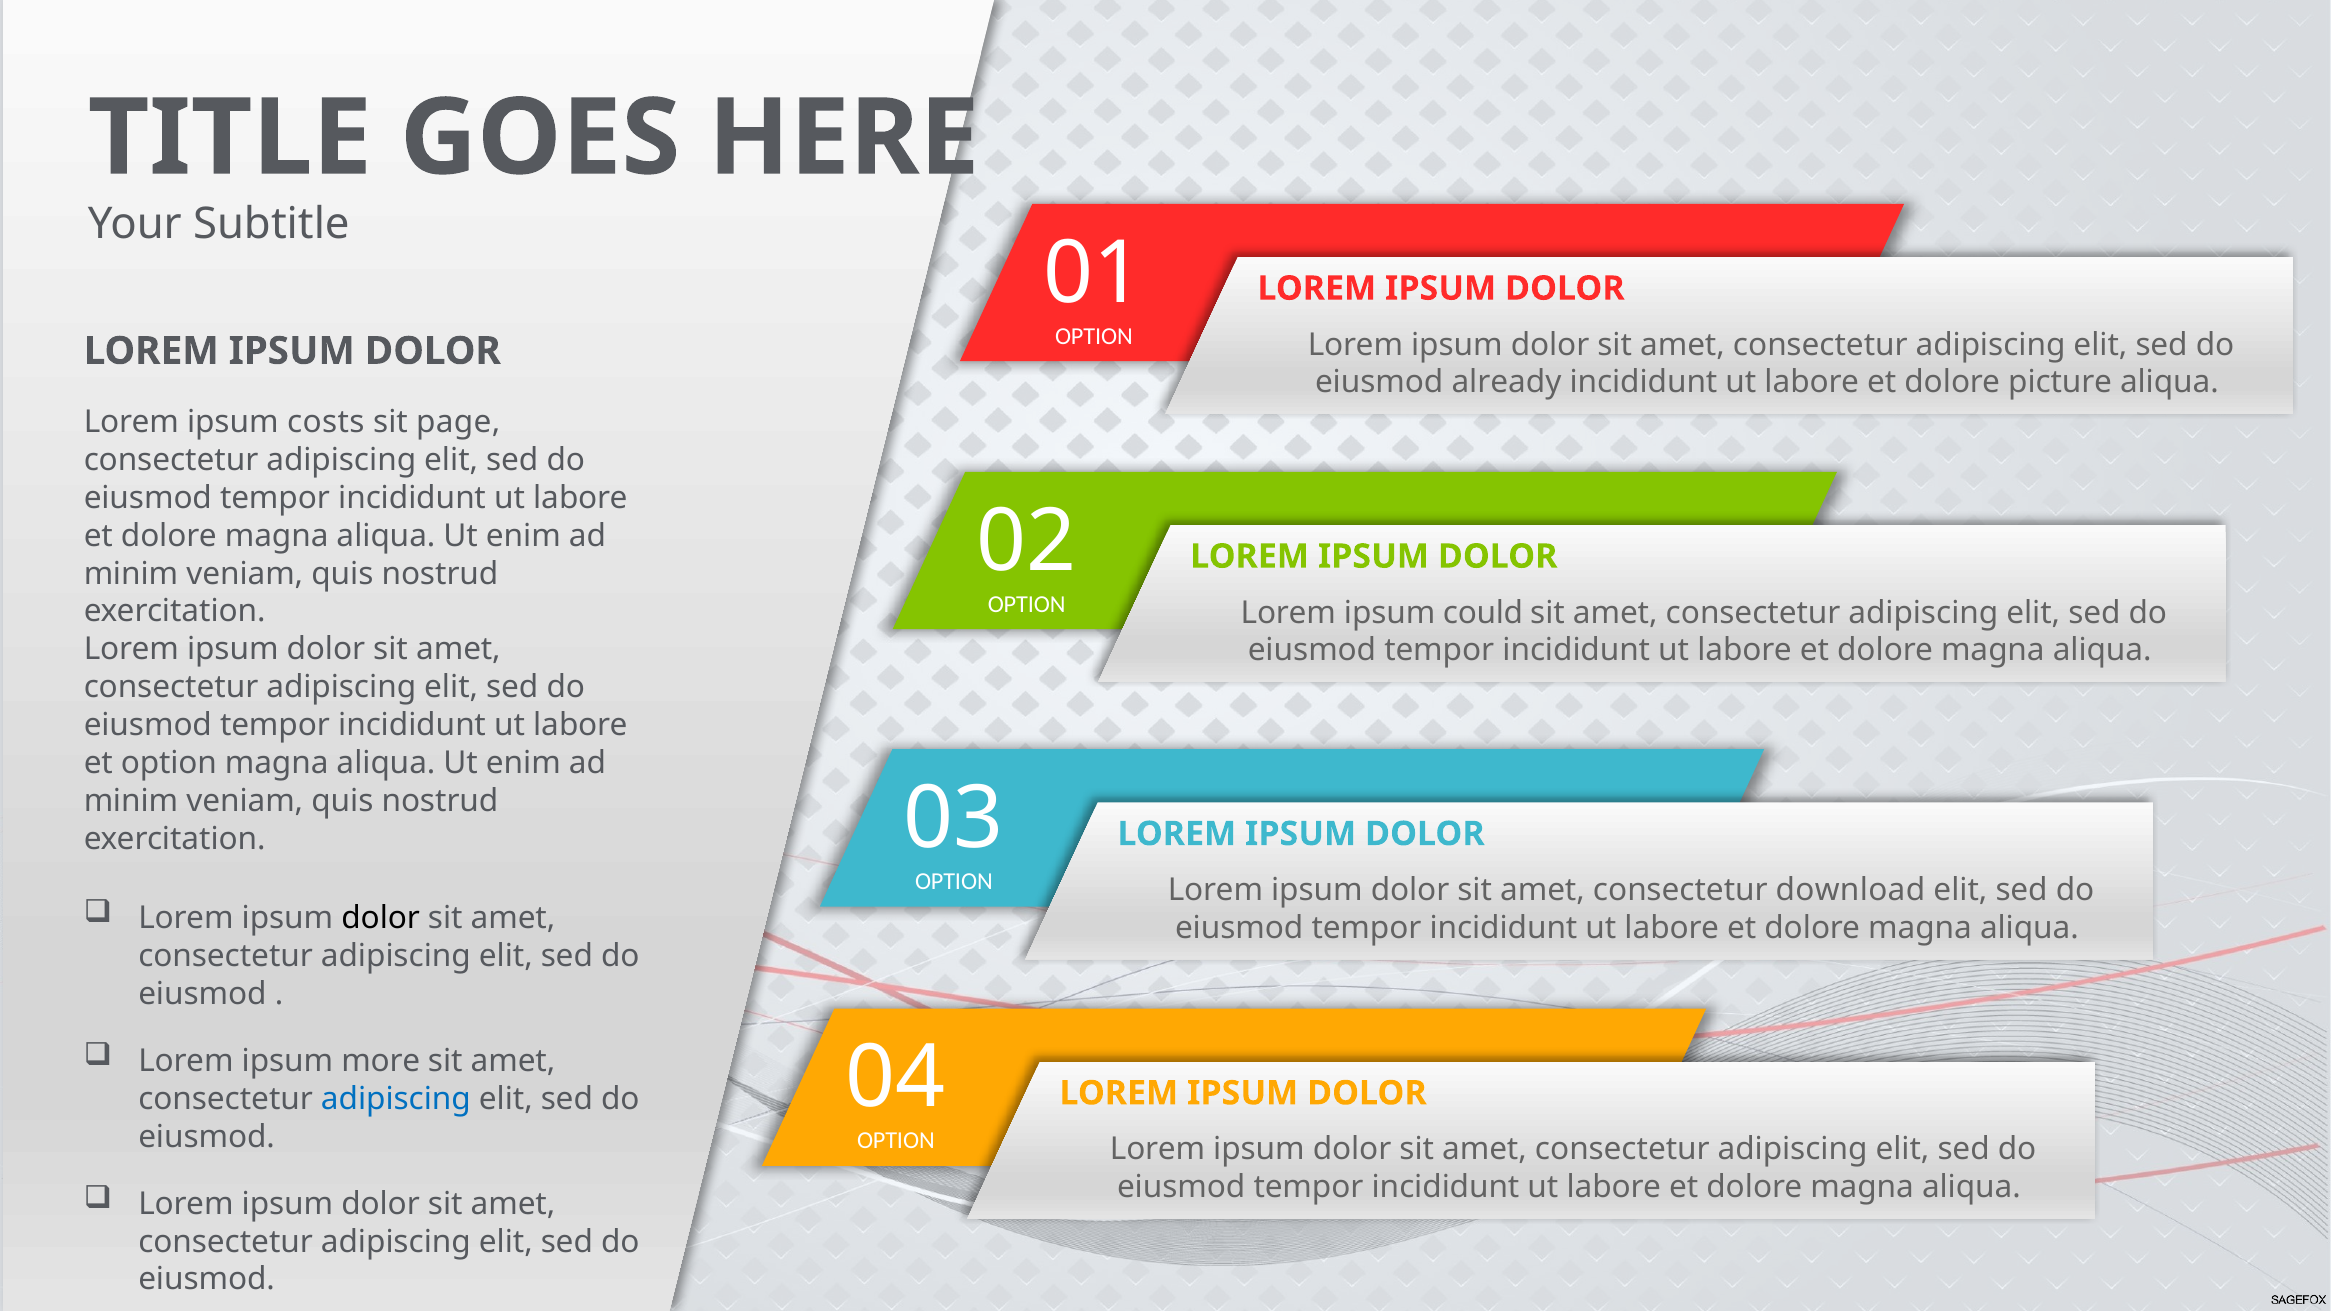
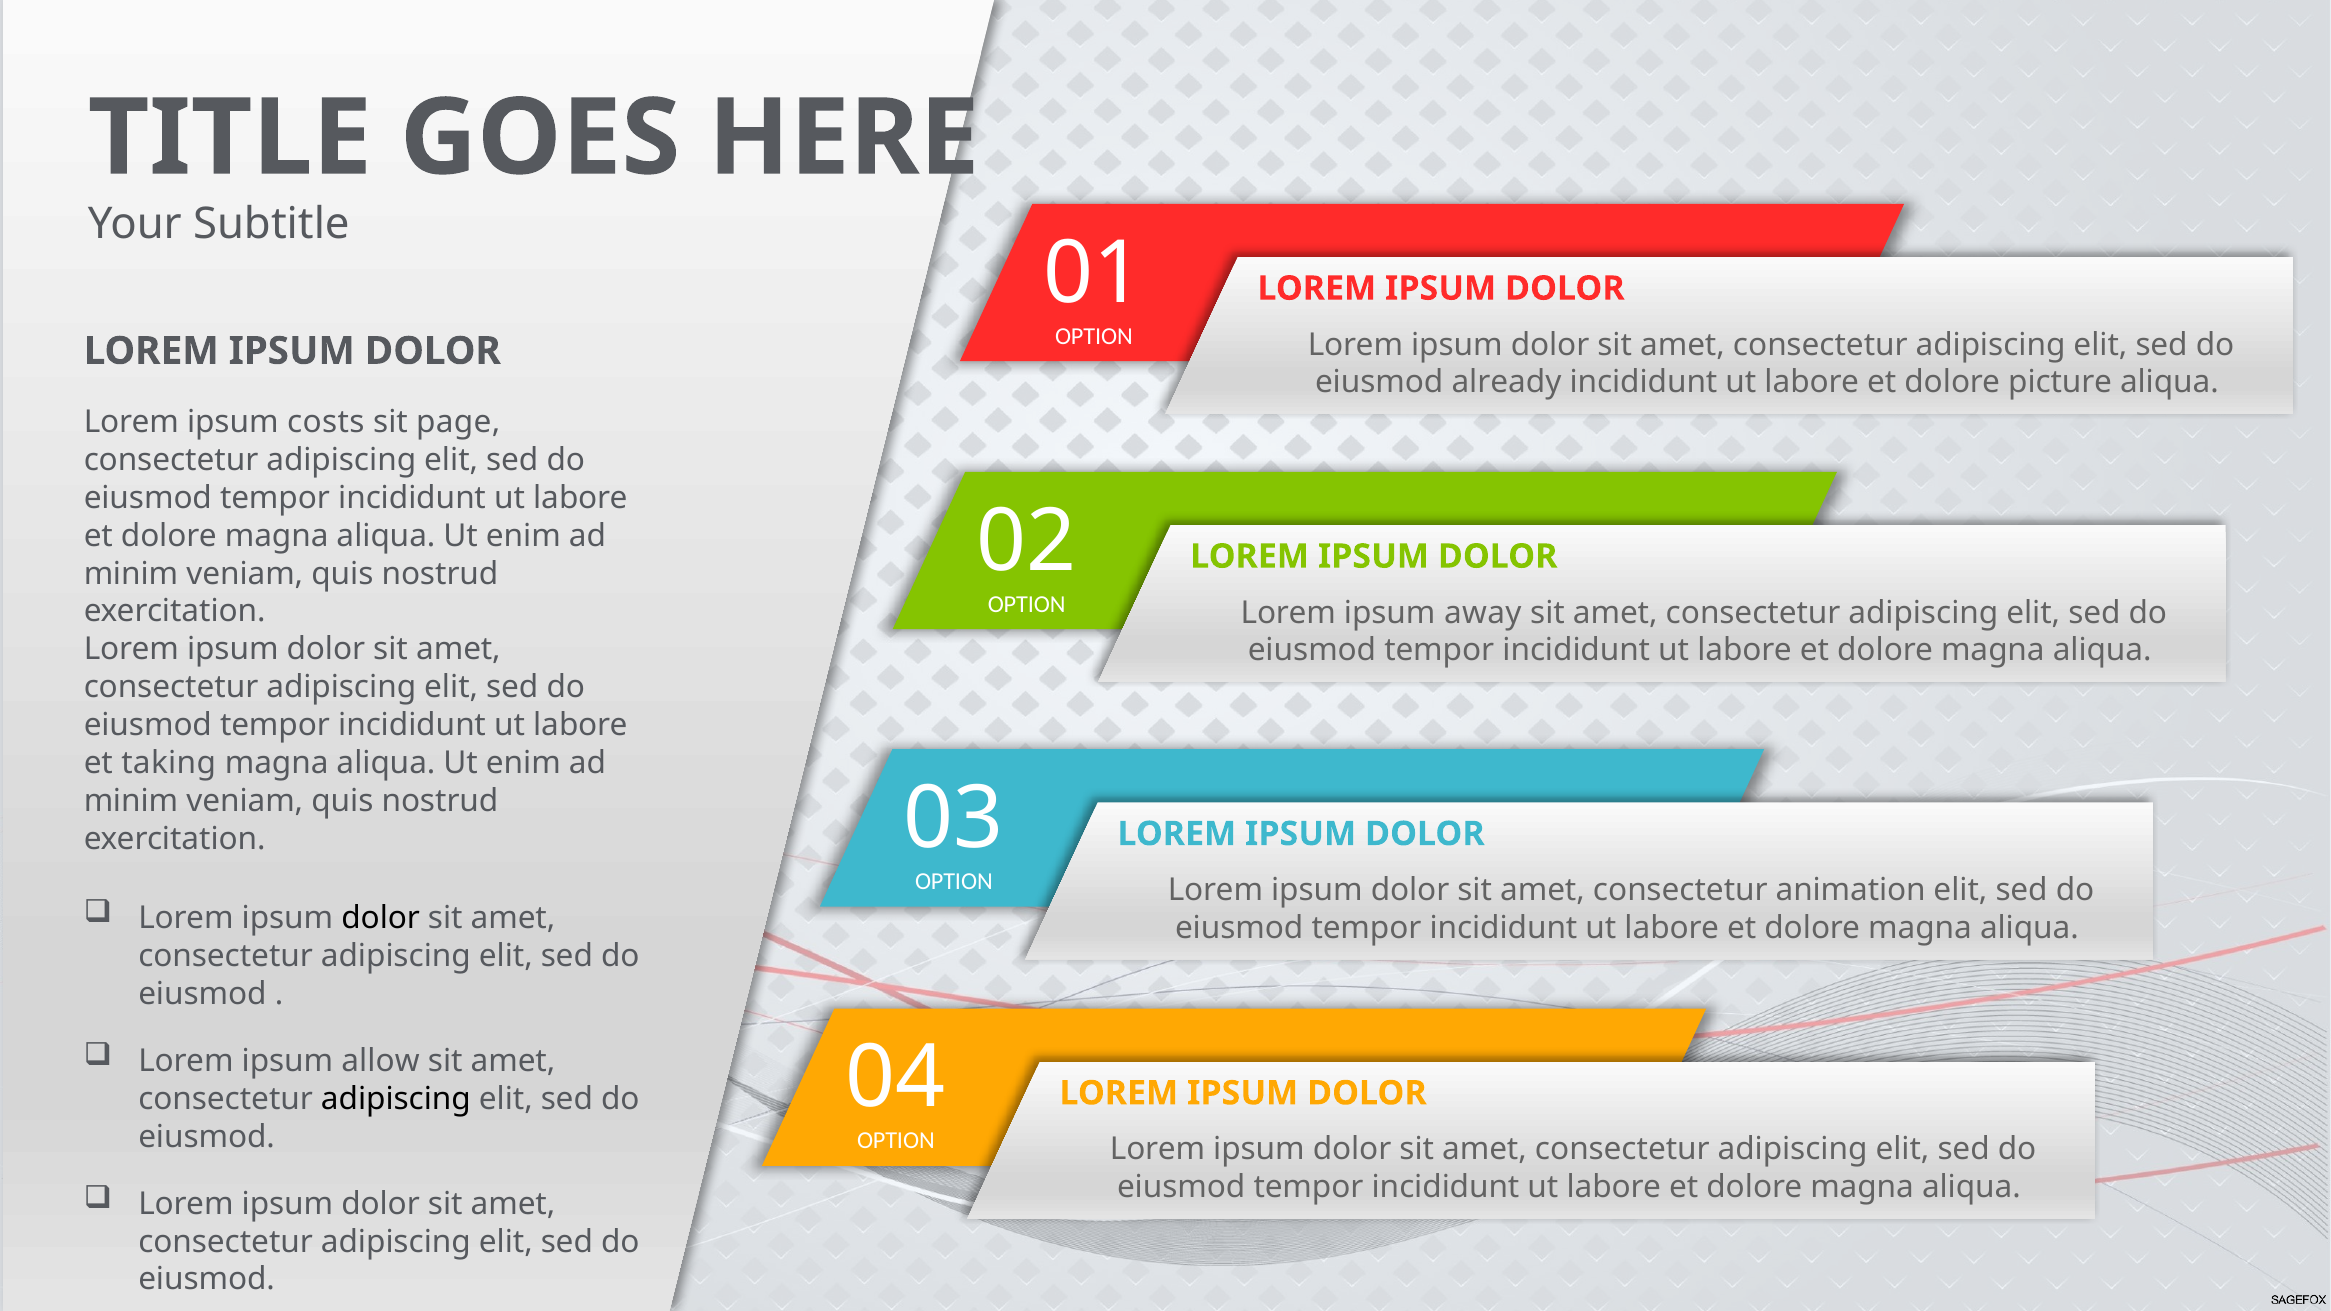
could: could -> away
et option: option -> taking
download: download -> animation
more: more -> allow
adipiscing at (396, 1099) colour: blue -> black
